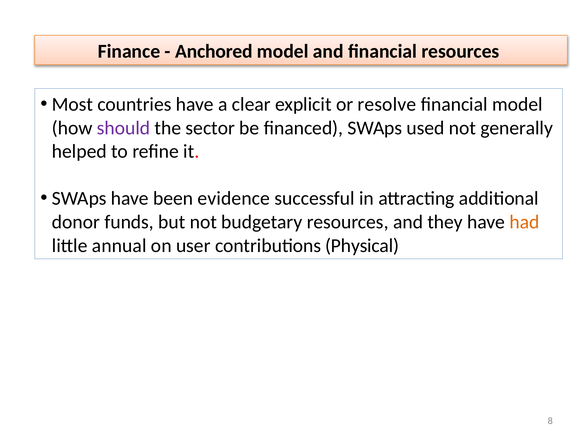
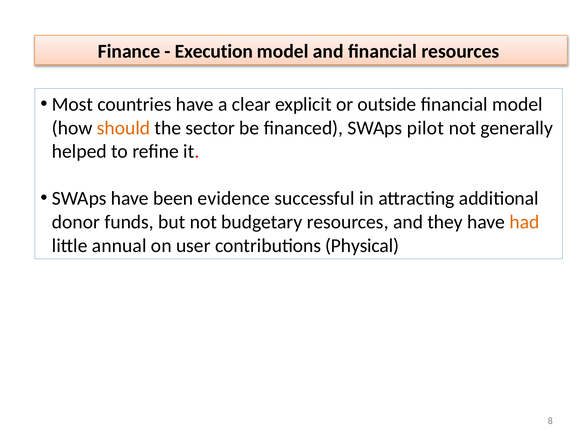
Anchored: Anchored -> Execution
resolve: resolve -> outside
should colour: purple -> orange
used: used -> pilot
